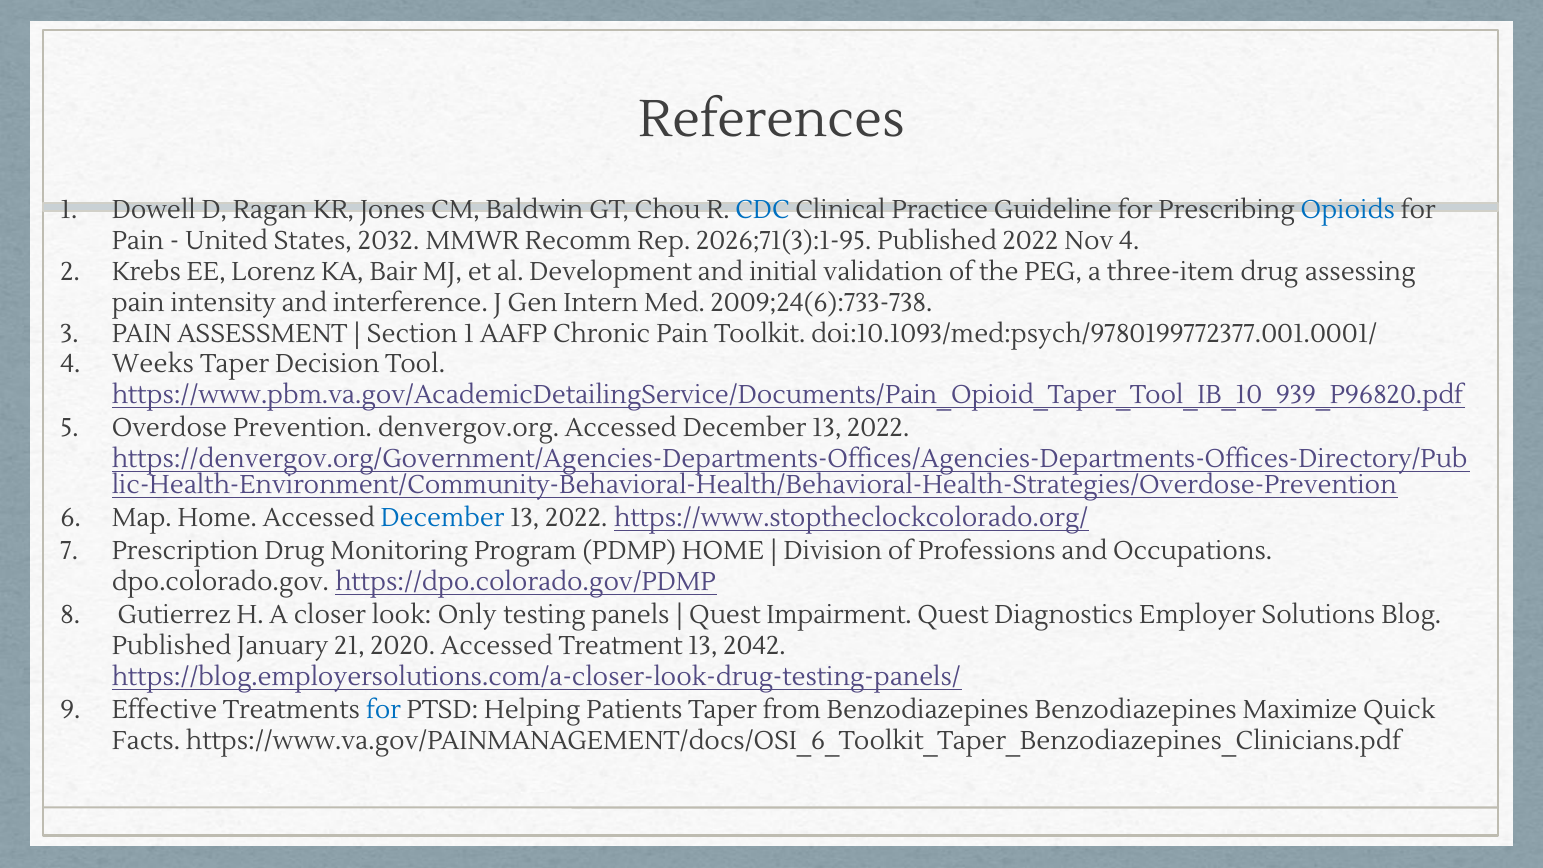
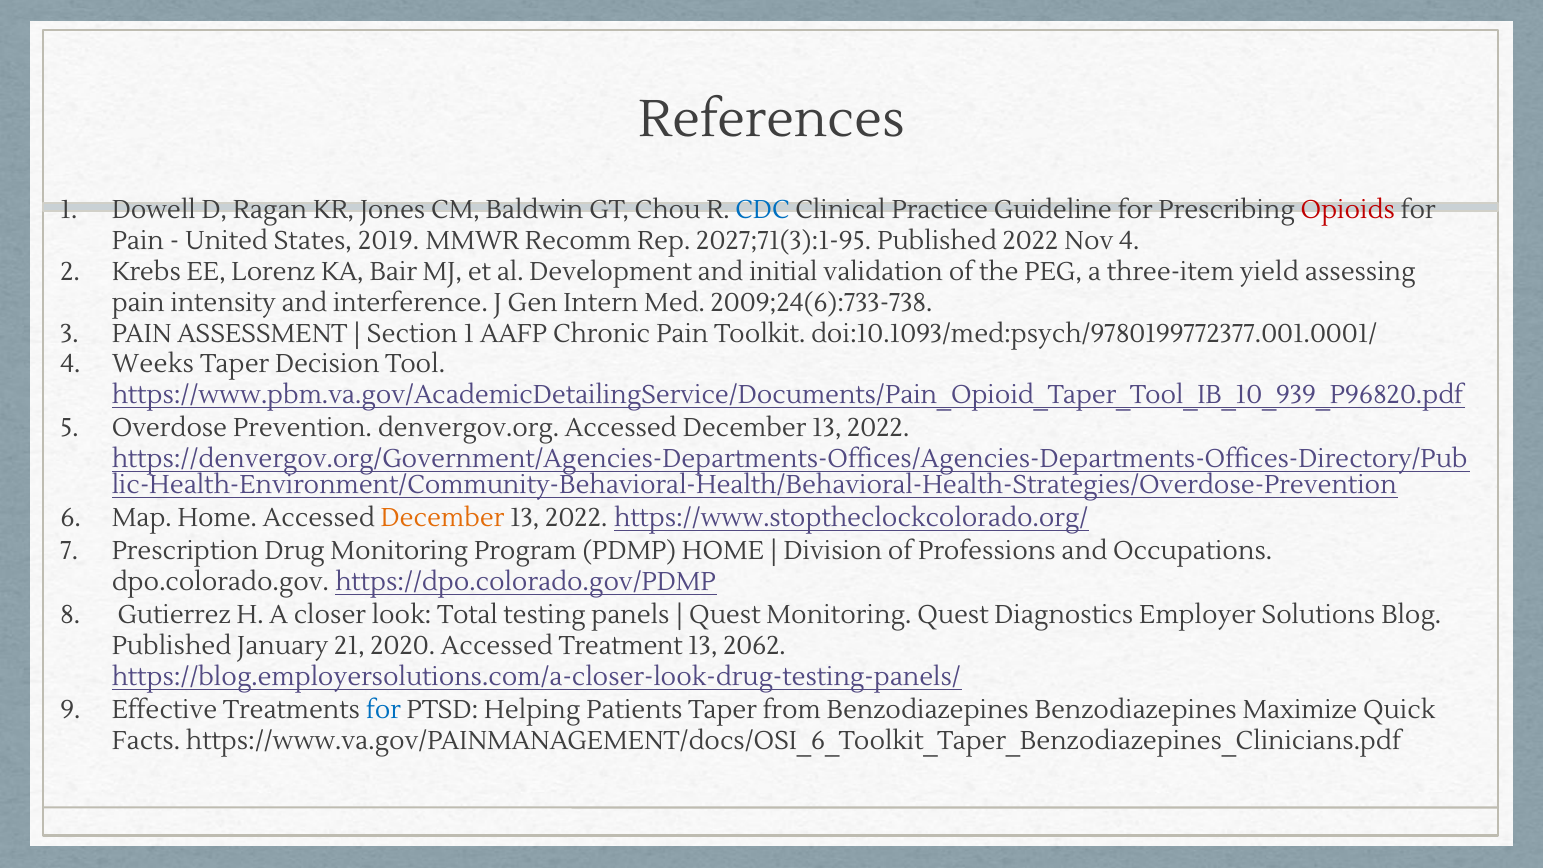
Opioids colour: blue -> red
2032: 2032 -> 2019
2026;71(3):1-95: 2026;71(3):1-95 -> 2027;71(3):1-95
three-item drug: drug -> yield
December at (443, 518) colour: blue -> orange
Only: Only -> Total
Quest Impairment: Impairment -> Monitoring
2042: 2042 -> 2062
